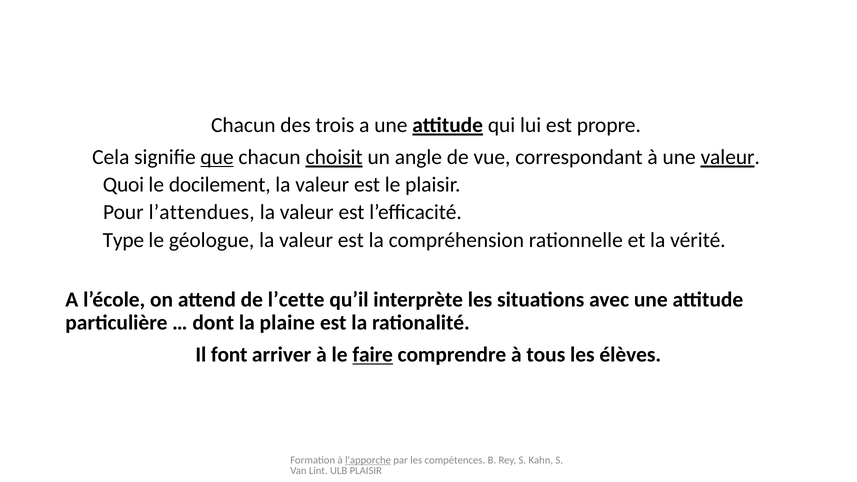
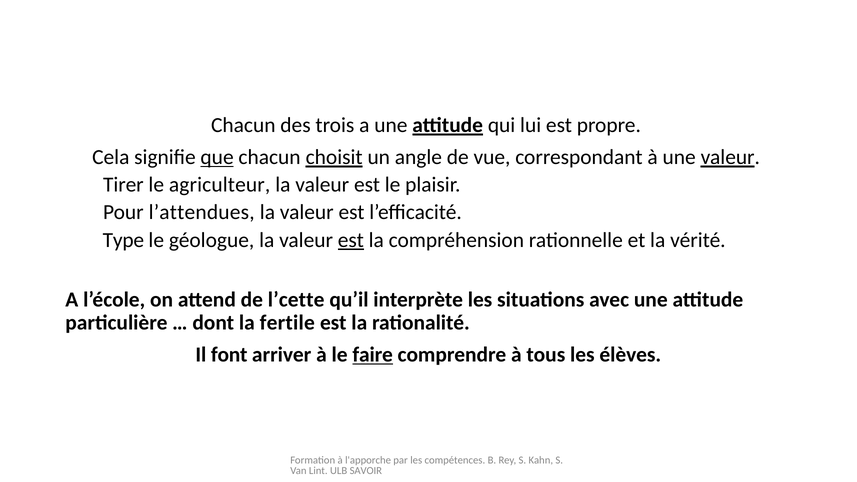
Quoi: Quoi -> Tirer
docilement: docilement -> agriculteur
est at (351, 240) underline: none -> present
plaine: plaine -> fertile
l'apporche underline: present -> none
ULB PLAISIR: PLAISIR -> SAVOIR
